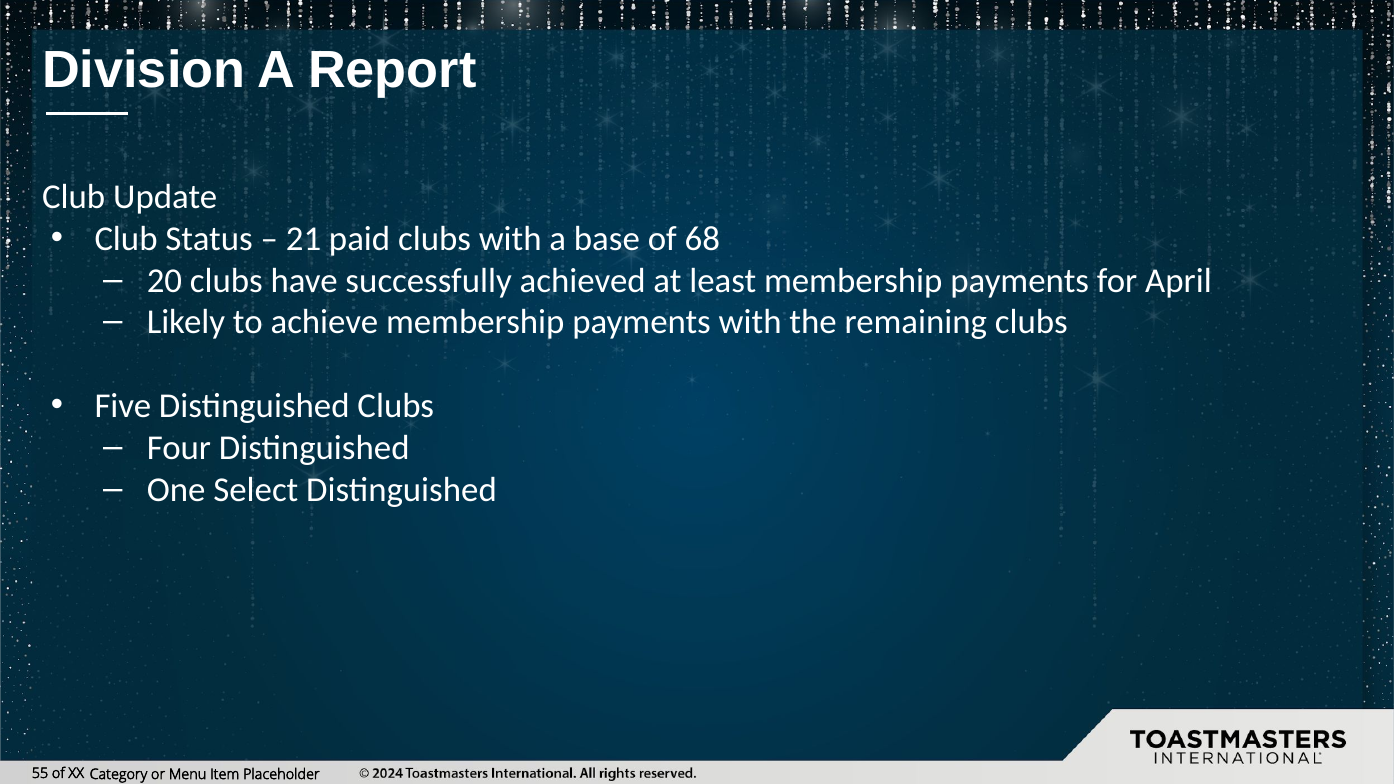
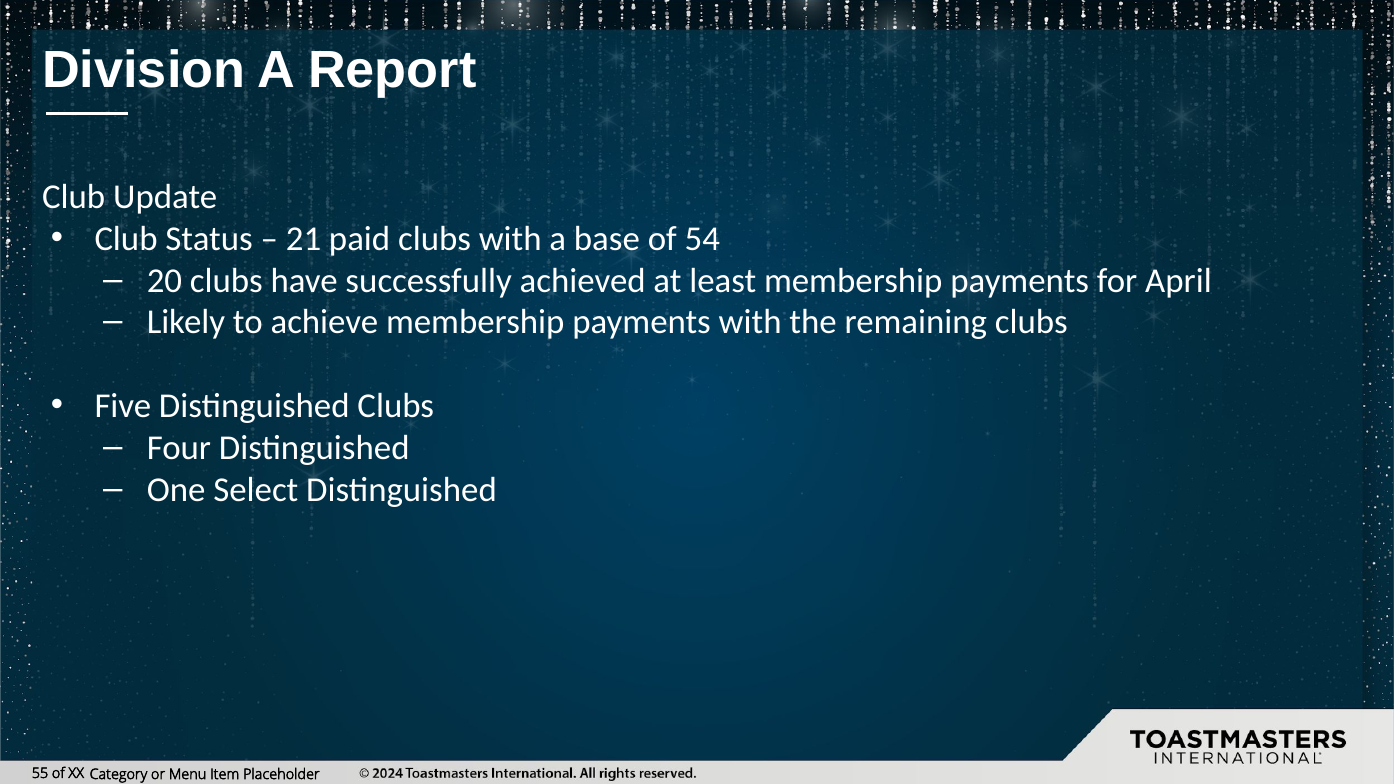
68: 68 -> 54
